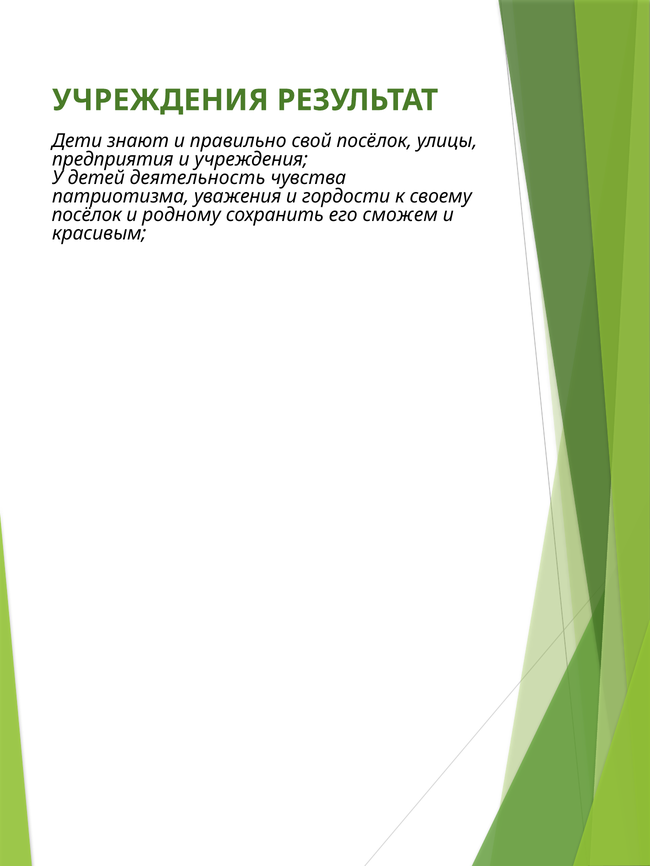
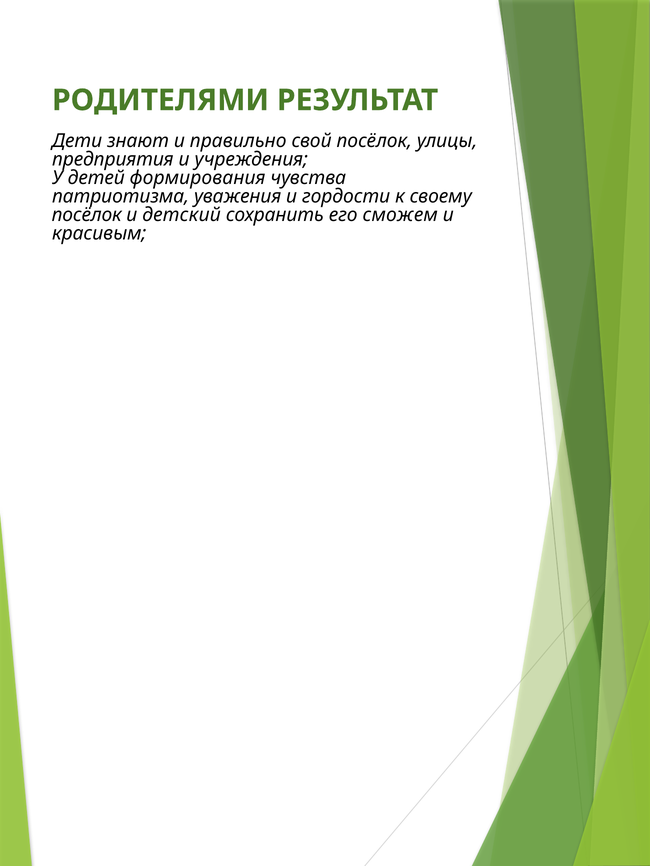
УЧРЕЖДЕНИЯ at (160, 100): УЧРЕЖДЕНИЯ -> РОДИТЕЛЯМИ
деятельность: деятельность -> формирования
родному: родному -> детский
